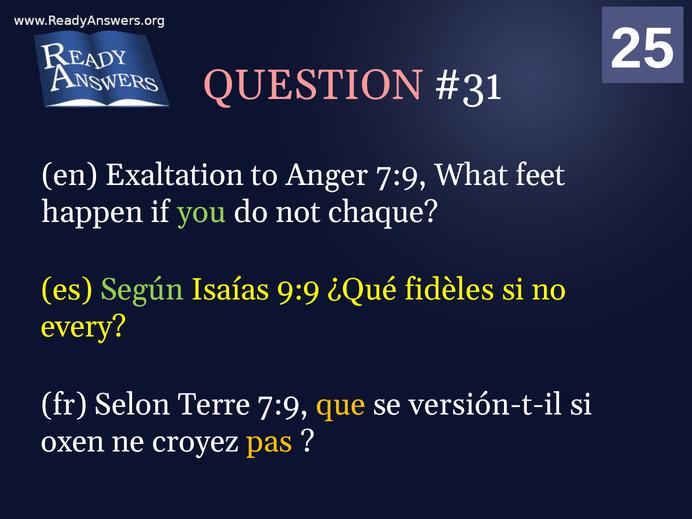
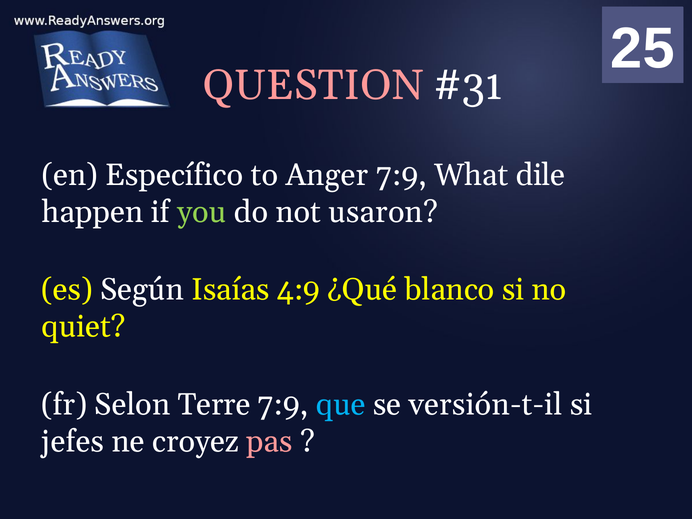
Exaltation: Exaltation -> Específico
feet: feet -> dile
chaque: chaque -> usaron
Según colour: light green -> white
9:9: 9:9 -> 4:9
fidèles: fidèles -> blanco
every: every -> quiet
que colour: yellow -> light blue
oxen: oxen -> jefes
pas colour: yellow -> pink
